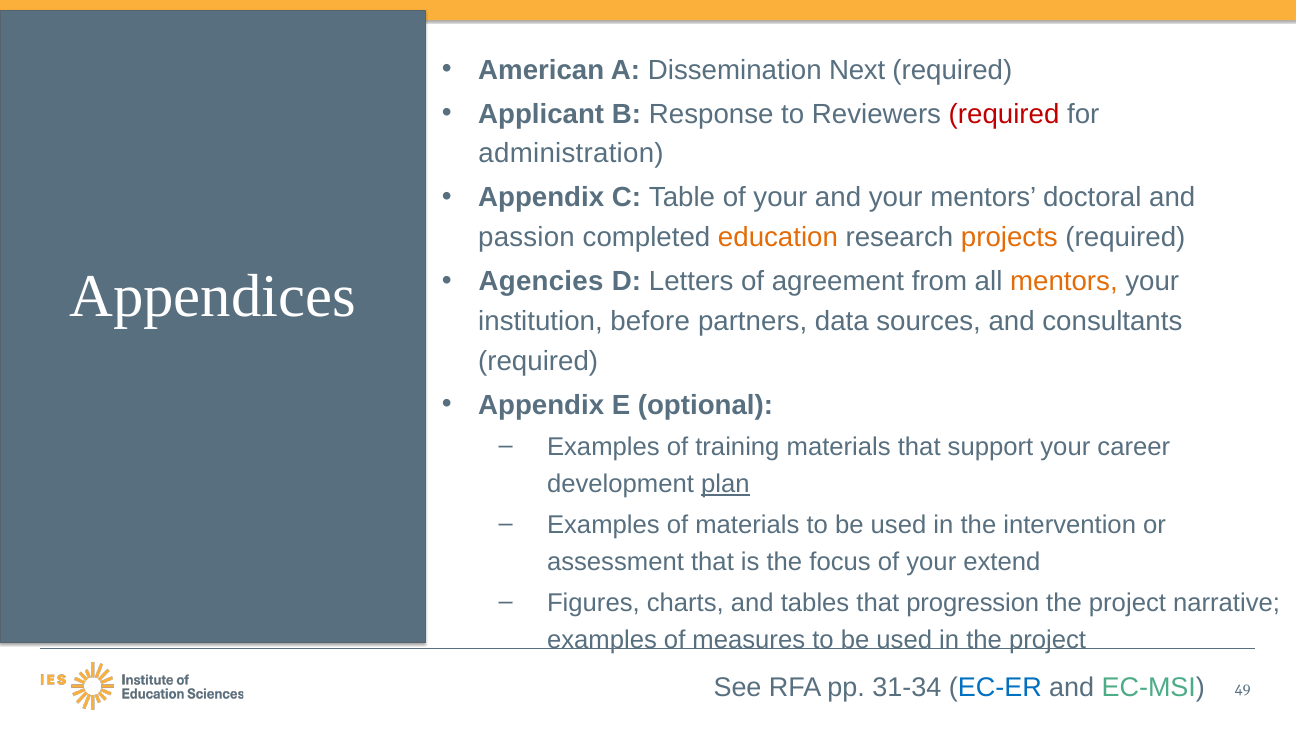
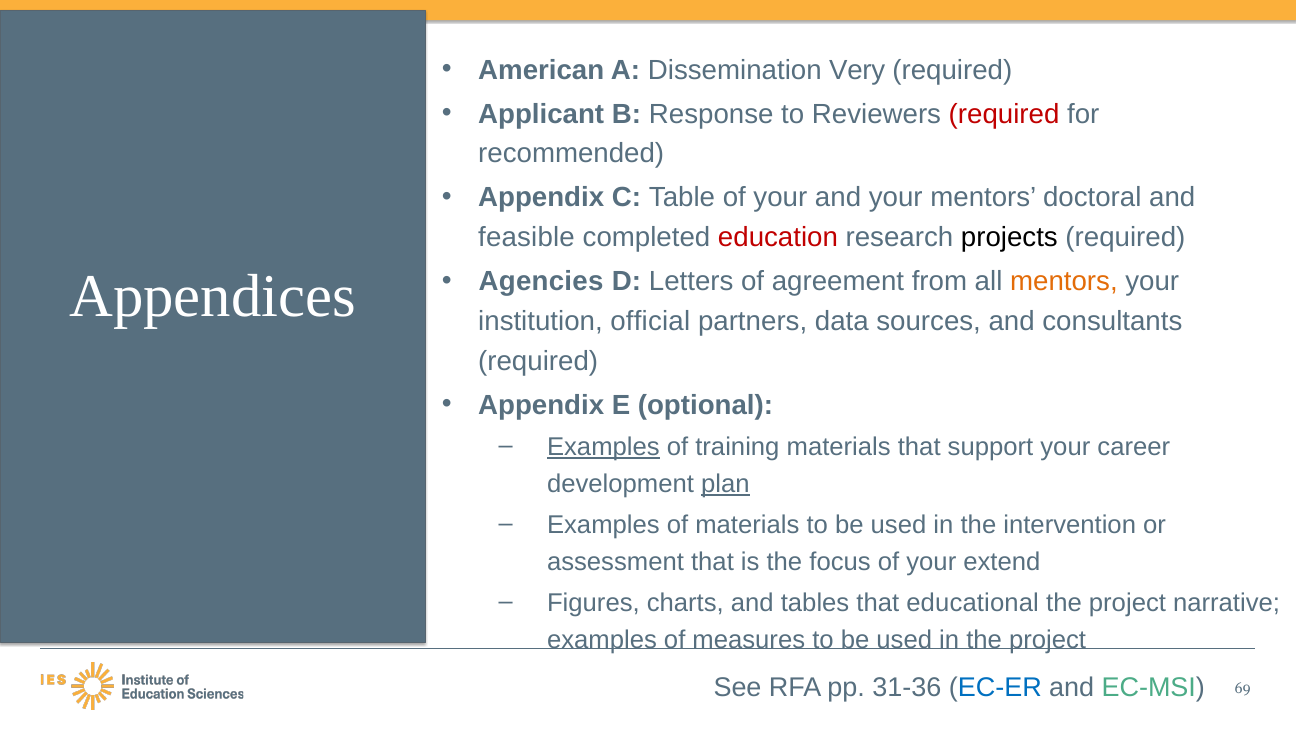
Next: Next -> Very
administration: administration -> recommended
passion: passion -> feasible
education colour: orange -> red
projects colour: orange -> black
before: before -> official
Examples at (603, 447) underline: none -> present
progression: progression -> educational
31-34: 31-34 -> 31-36
49: 49 -> 69
